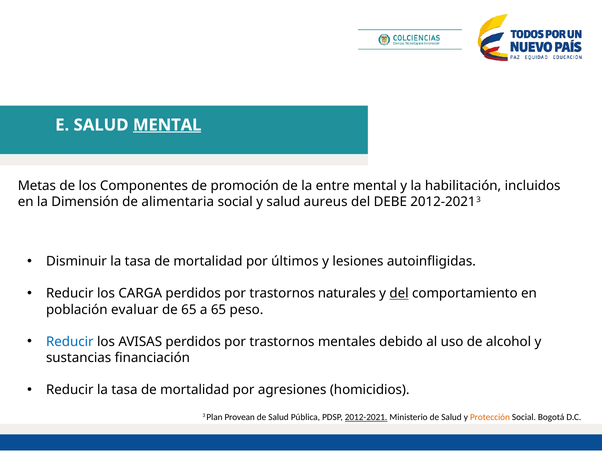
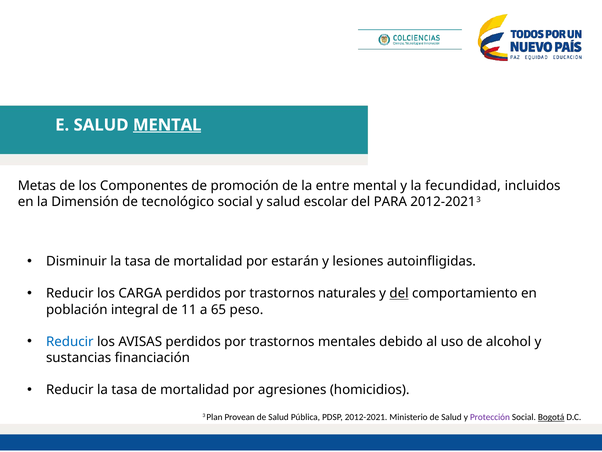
habilitación: habilitación -> fecundidad
alimentaria: alimentaria -> tecnológico
aureus: aureus -> escolar
DEBE: DEBE -> PARA
últimos: últimos -> estarán
evaluar: evaluar -> integral
de 65: 65 -> 11
2012-2021 underline: present -> none
Protección colour: orange -> purple
Bogotá underline: none -> present
